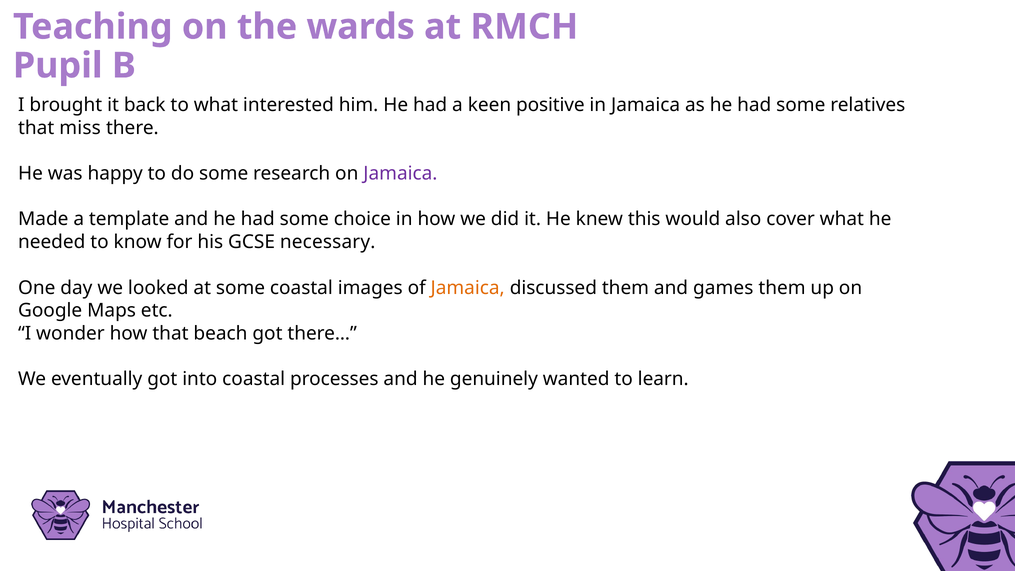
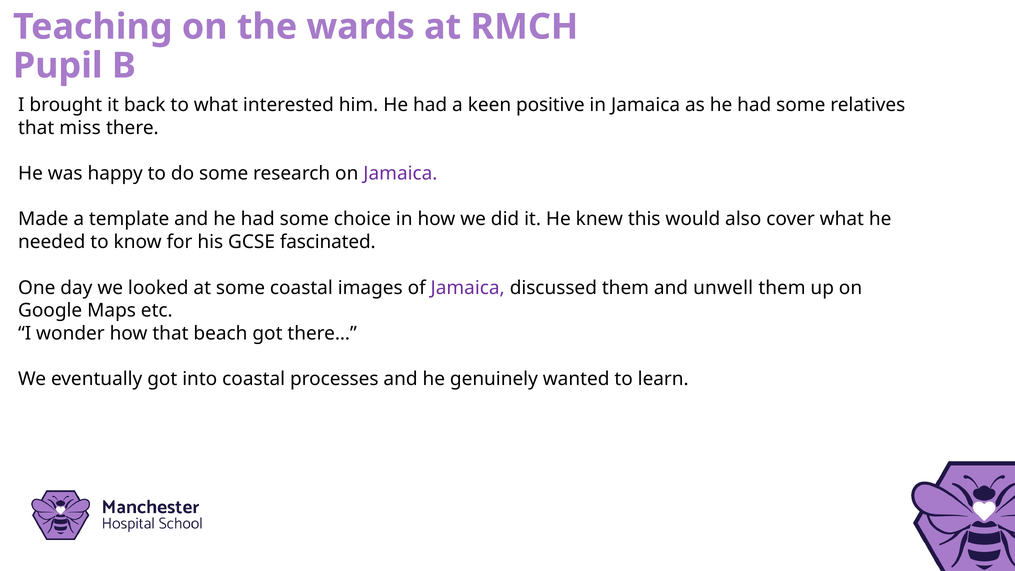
necessary: necessary -> fascinated
Jamaica at (468, 288) colour: orange -> purple
games: games -> unwell
